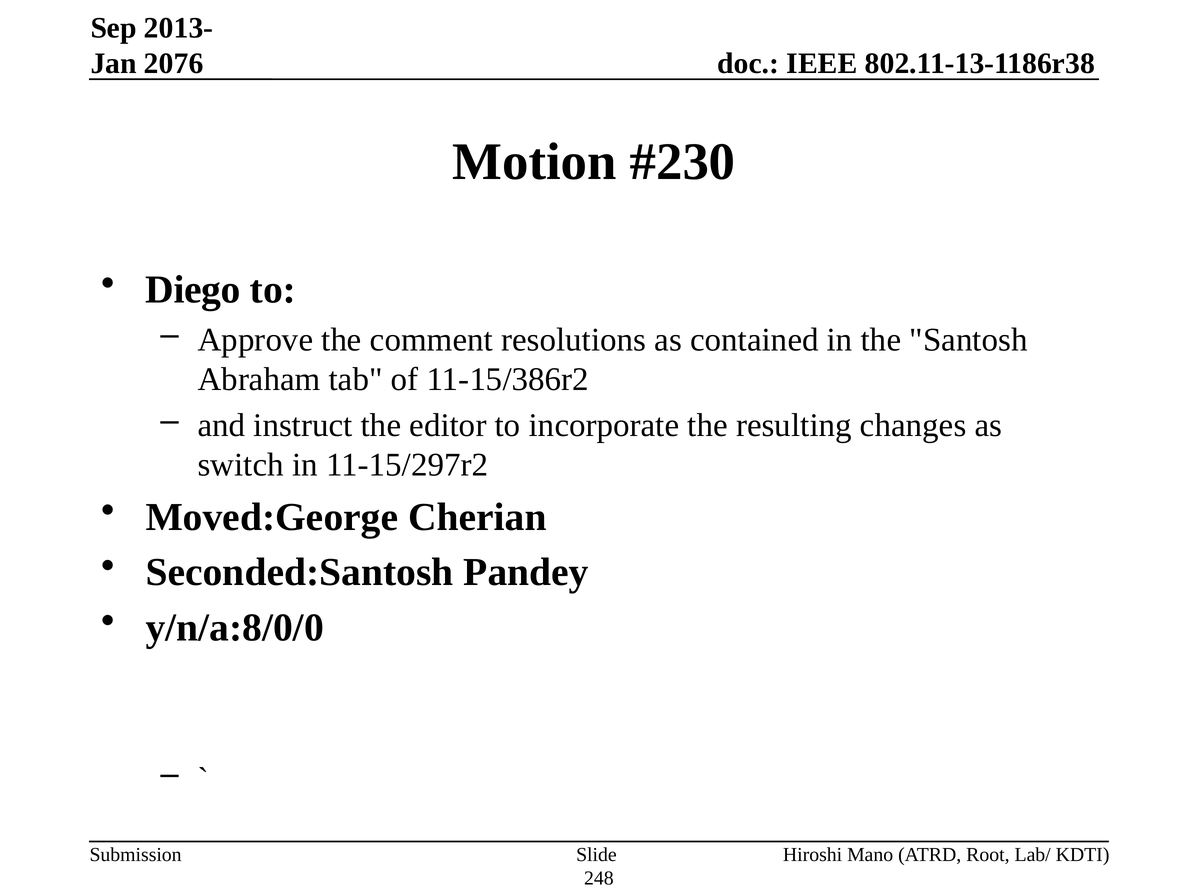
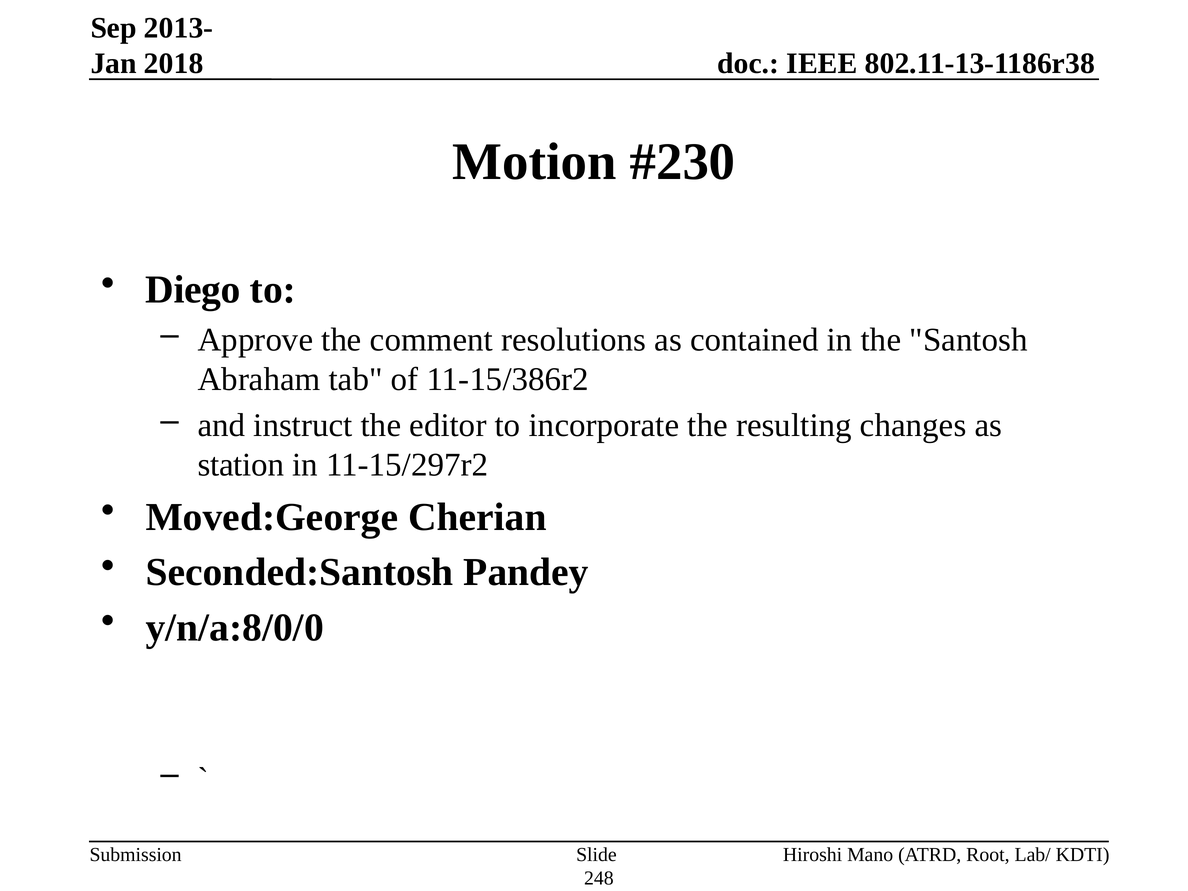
2076: 2076 -> 2018
switch: switch -> station
